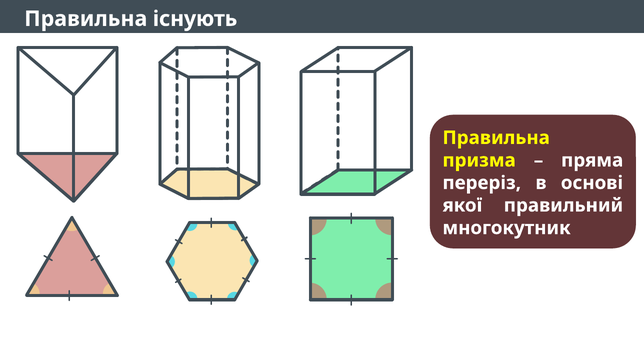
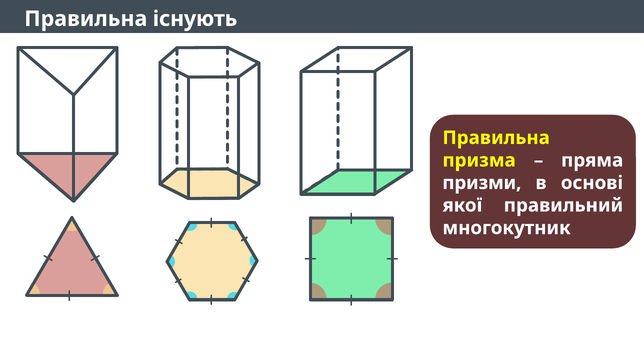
переріз: переріз -> призми
